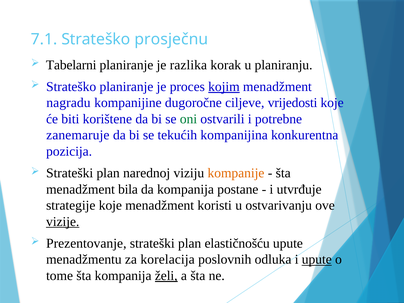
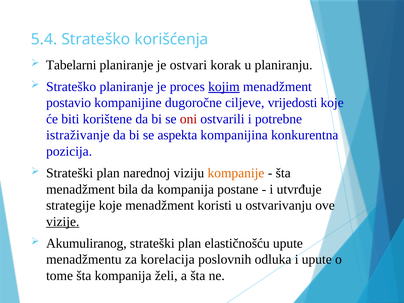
7.1: 7.1 -> 5.4
prosječnu: prosječnu -> korišćenja
razlika: razlika -> ostvari
nagradu: nagradu -> postavio
oni colour: green -> red
zanemaruje: zanemaruje -> istraživanje
tekućih: tekućih -> aspekta
Prezentovanje: Prezentovanje -> Akumuliranog
upute at (317, 260) underline: present -> none
želi underline: present -> none
